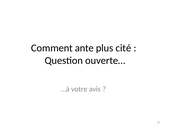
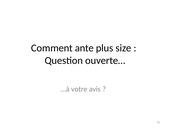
cité: cité -> size
